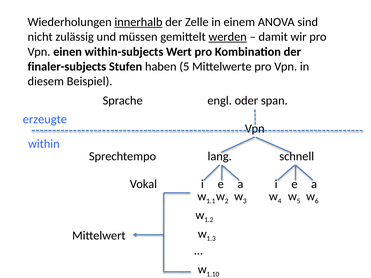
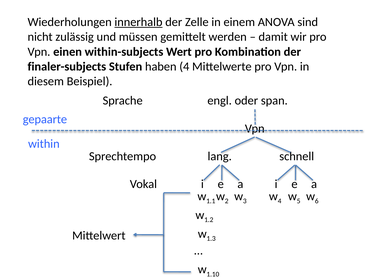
werden underline: present -> none
haben 5: 5 -> 4
erzeugte: erzeugte -> gepaarte
